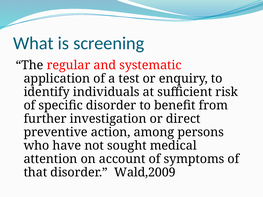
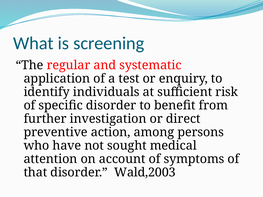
Wald,2009: Wald,2009 -> Wald,2003
